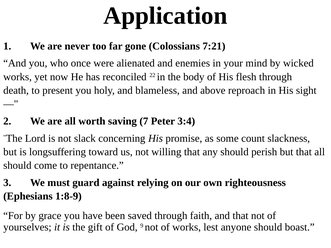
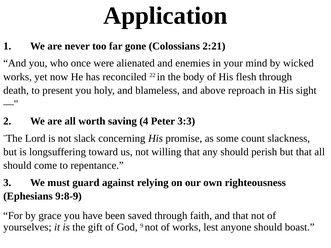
7:21: 7:21 -> 2:21
7: 7 -> 4
3:4: 3:4 -> 3:3
1:8-9: 1:8-9 -> 9:8-9
